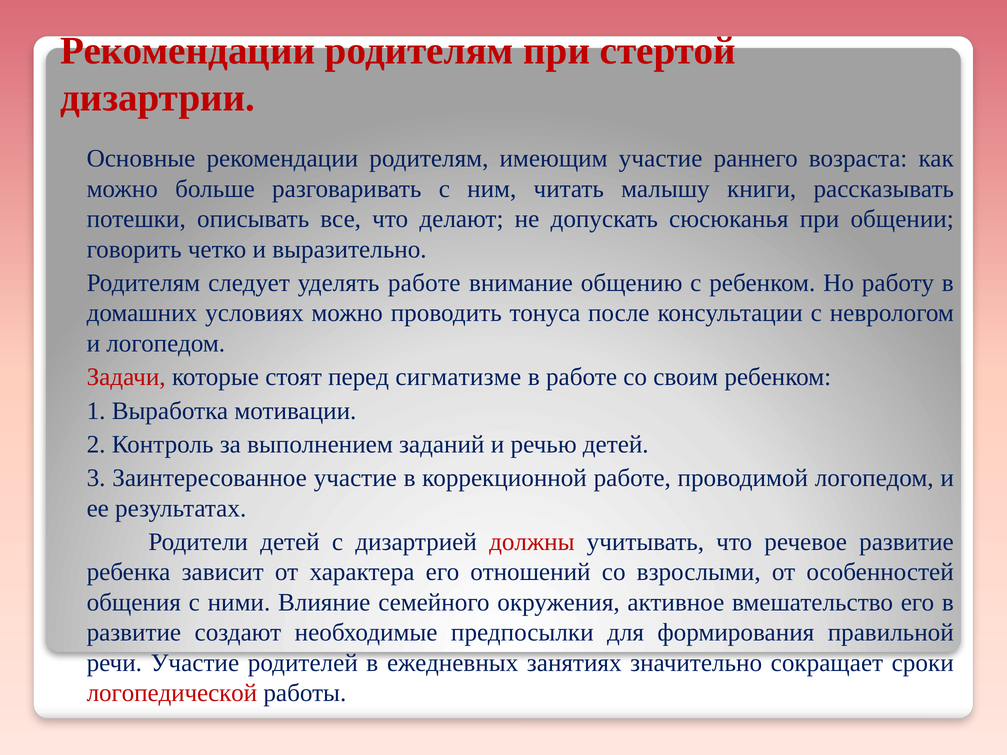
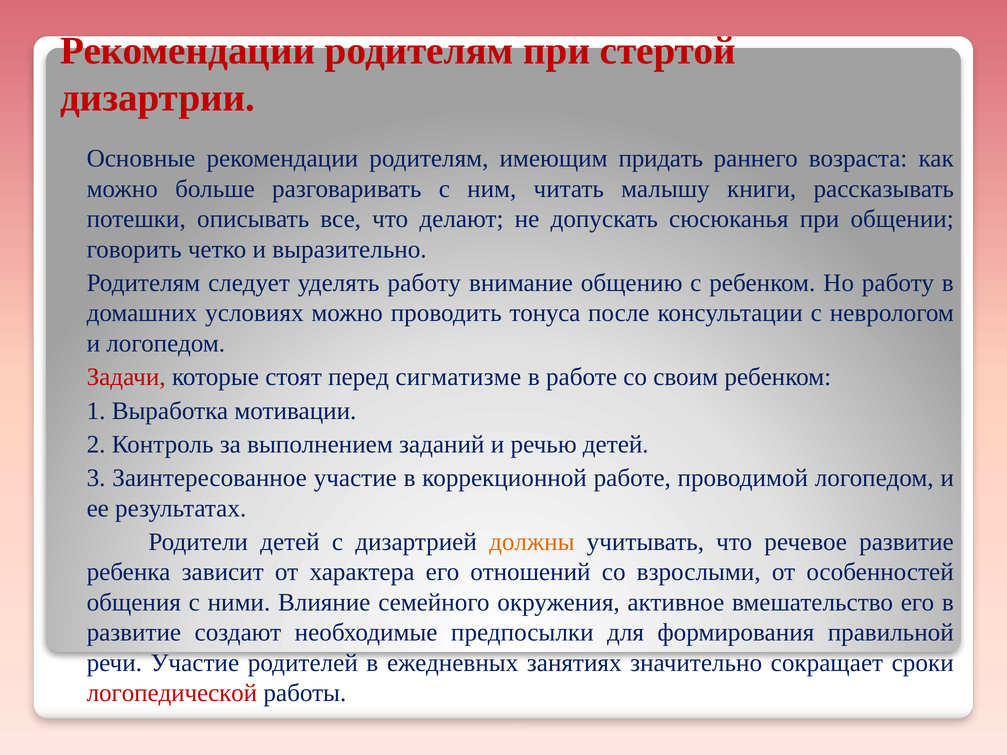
имеющим участие: участие -> придать
уделять работе: работе -> работу
должны colour: red -> orange
